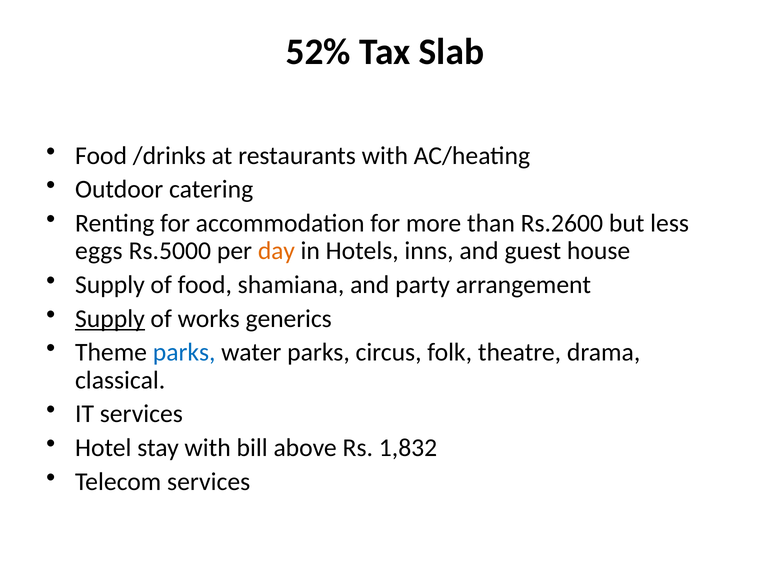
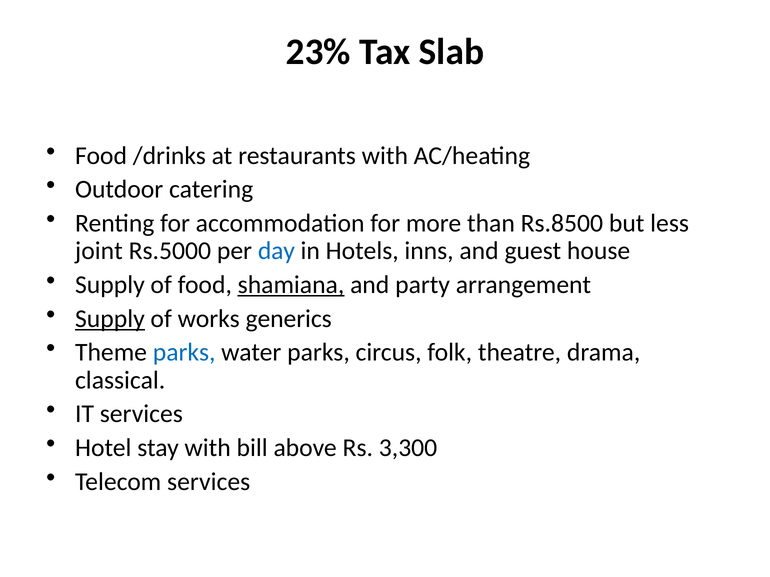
52%: 52% -> 23%
Rs.2600: Rs.2600 -> Rs.8500
eggs: eggs -> joint
day colour: orange -> blue
shamiana underline: none -> present
1,832: 1,832 -> 3,300
